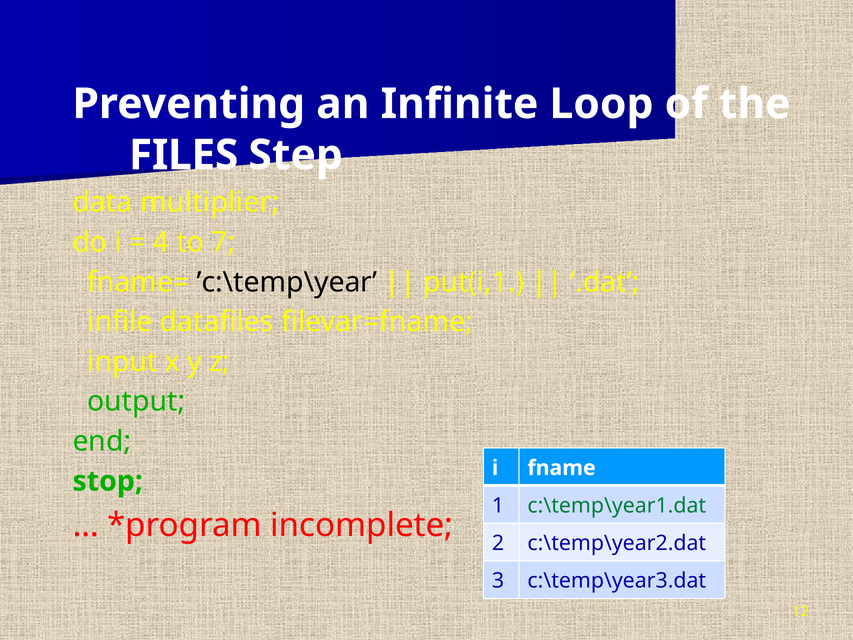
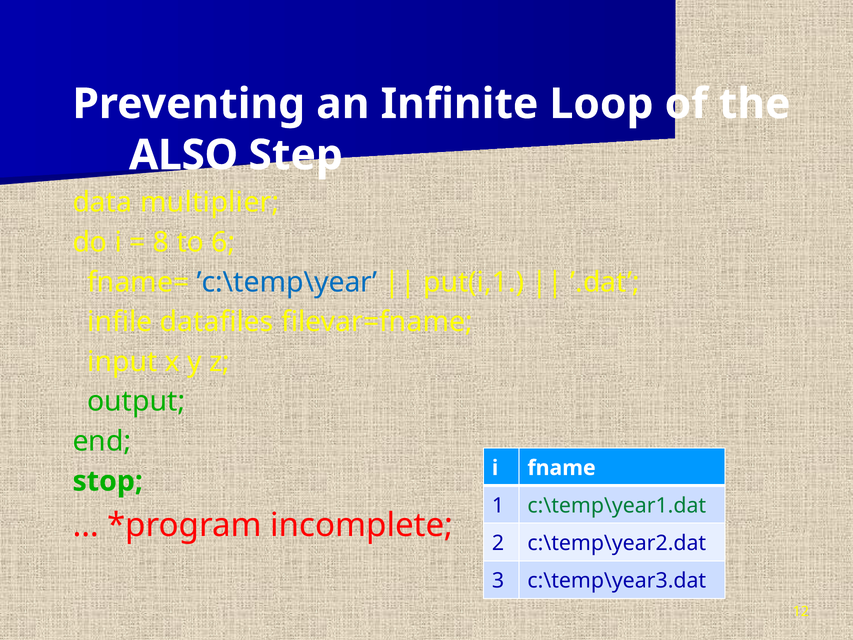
FILES: FILES -> ALSO
4: 4 -> 8
7: 7 -> 6
’c:\temp\year colour: black -> blue
